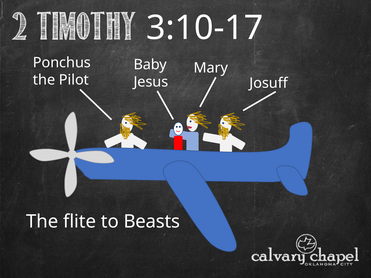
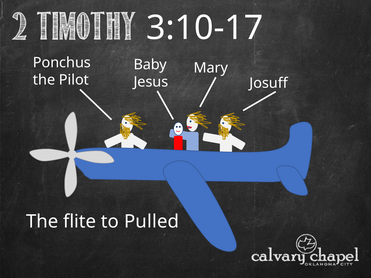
Beasts: Beasts -> Pulled
